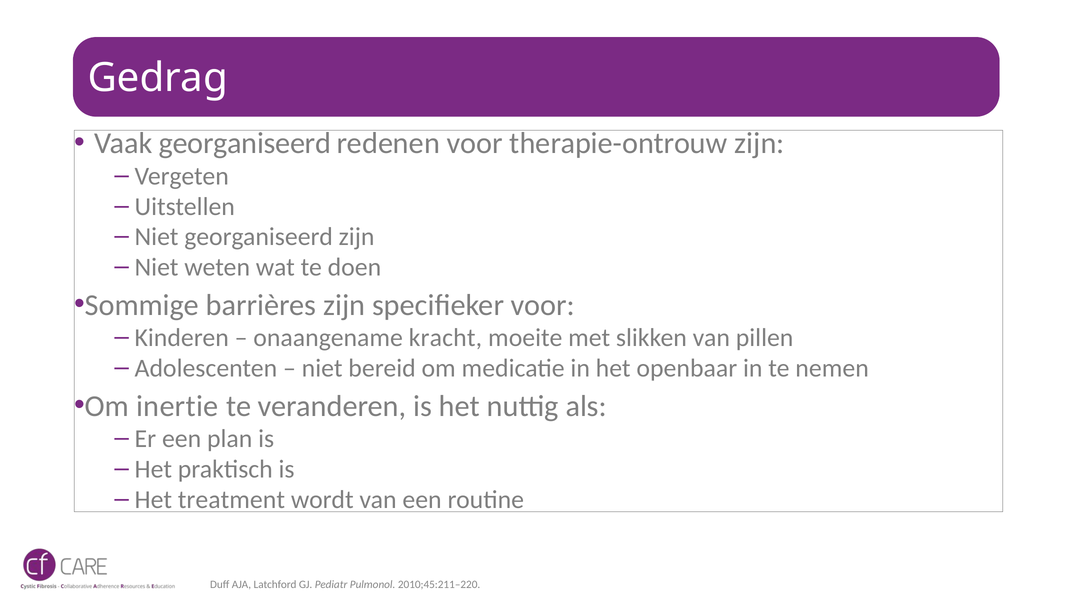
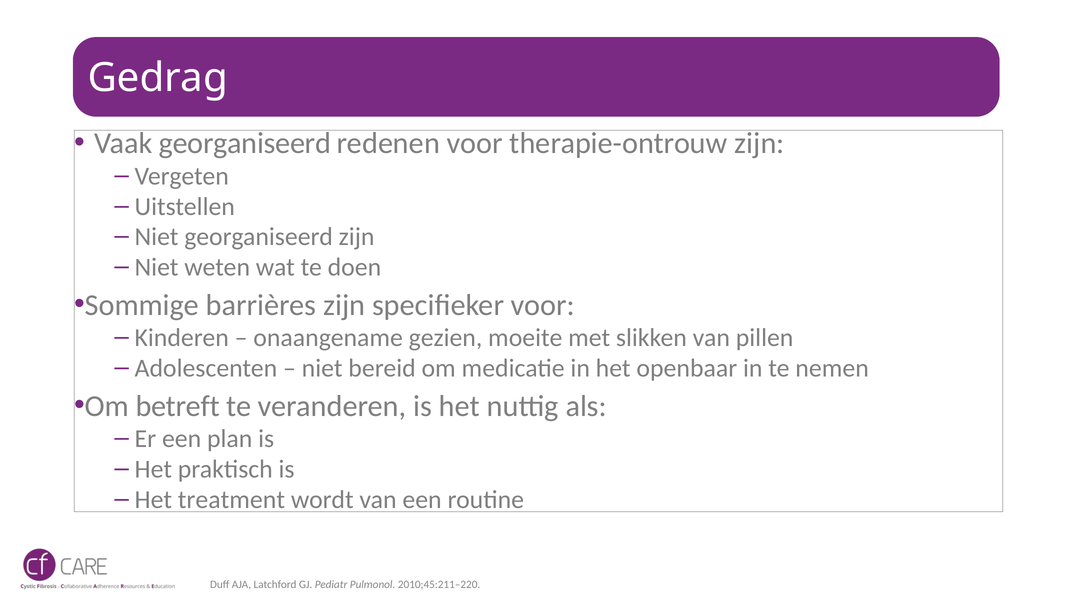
kracht: kracht -> gezien
inertie: inertie -> betreft
